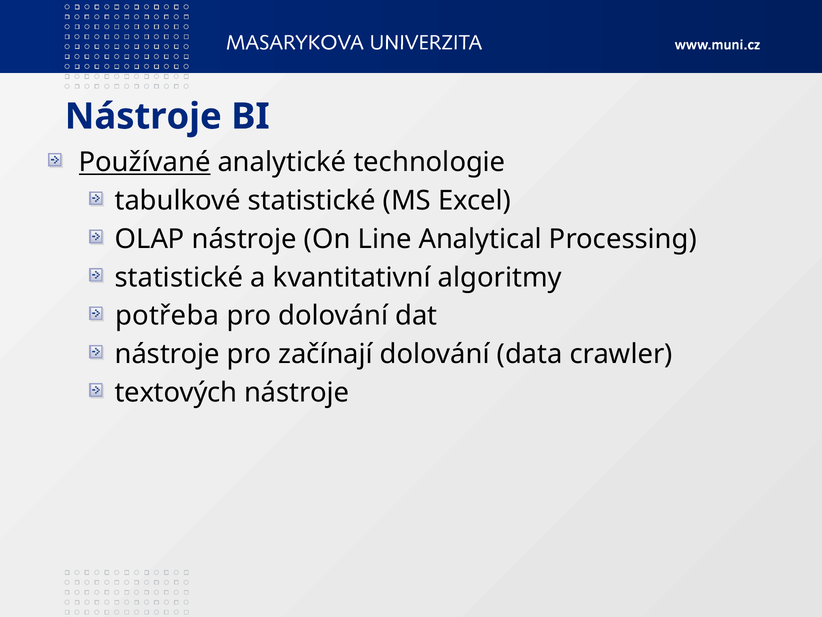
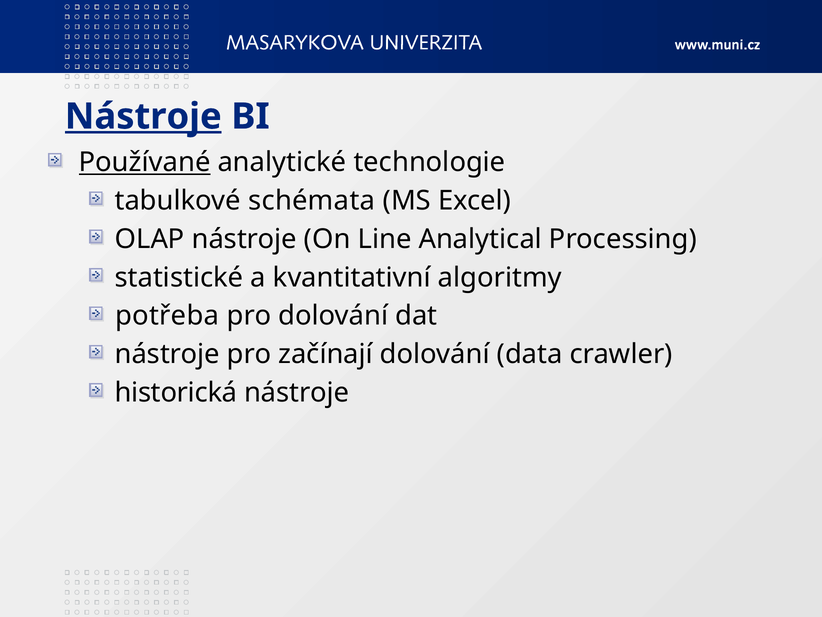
Nástroje at (143, 116) underline: none -> present
tabulkové statistické: statistické -> schémata
textových: textových -> historická
